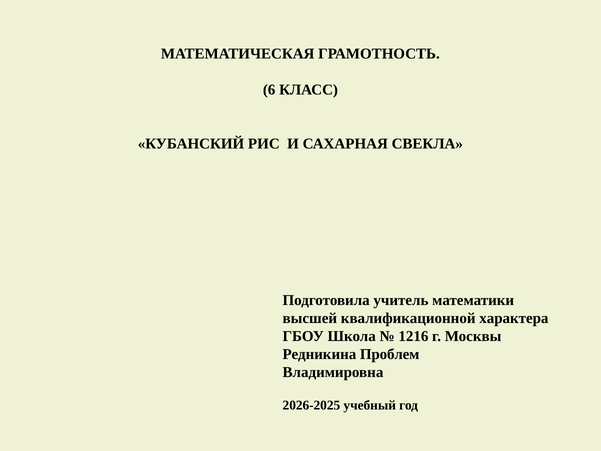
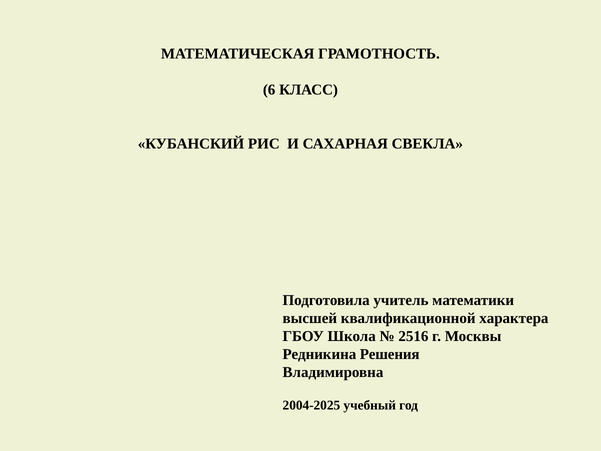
1216: 1216 -> 2516
Проблем: Проблем -> Решения
2026-2025: 2026-2025 -> 2004-2025
